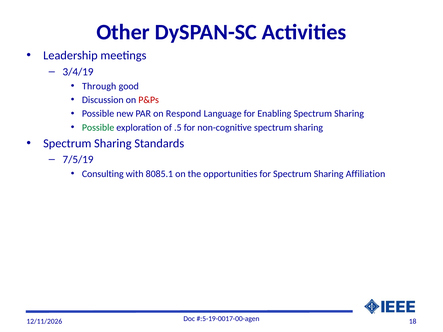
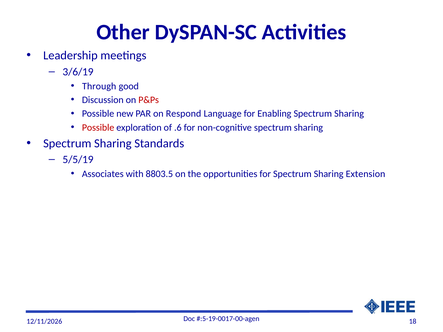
3/4/19: 3/4/19 -> 3/6/19
Possible at (98, 128) colour: green -> red
.5: .5 -> .6
7/5/19: 7/5/19 -> 5/5/19
Consulting: Consulting -> Associates
8085.1: 8085.1 -> 8803.5
Affiliation: Affiliation -> Extension
